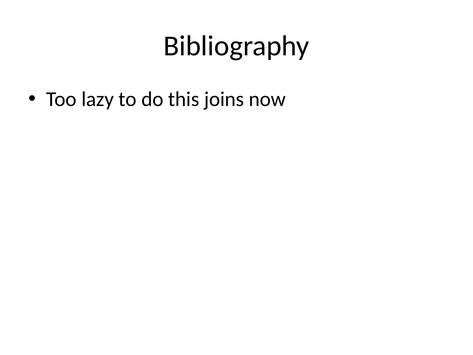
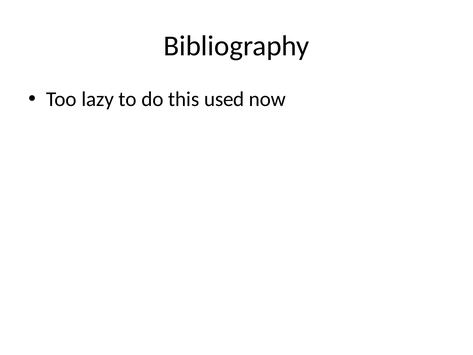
joins: joins -> used
